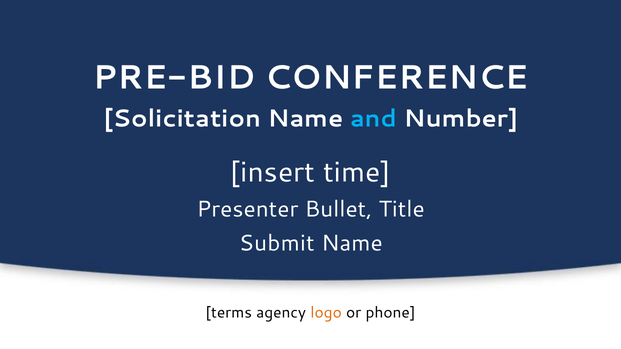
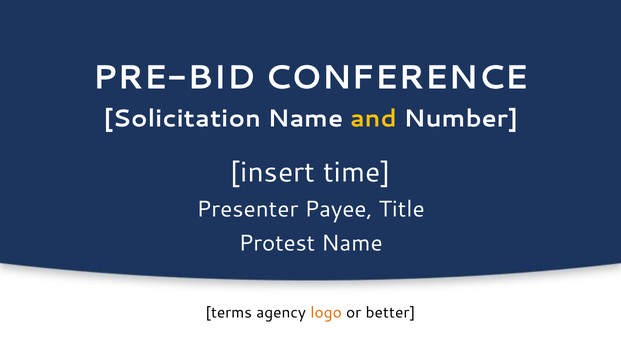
and colour: light blue -> yellow
Bullet: Bullet -> Payee
Submit: Submit -> Protest
phone: phone -> better
